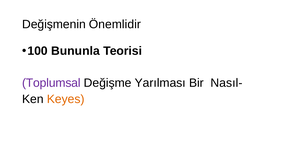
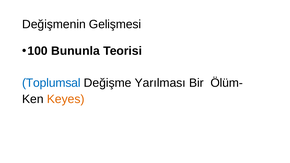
Önemlidir: Önemlidir -> Gelişmesi
Toplumsal colour: purple -> blue
Nasıl-: Nasıl- -> Ölüm-
